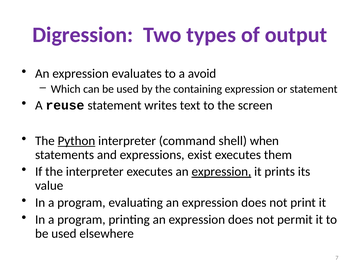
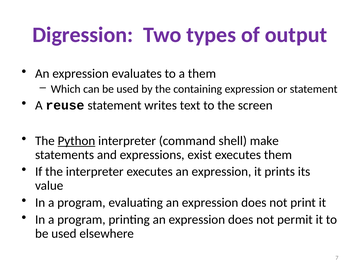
a avoid: avoid -> them
when: when -> make
expression at (221, 172) underline: present -> none
